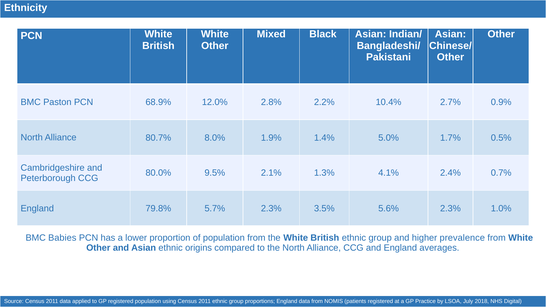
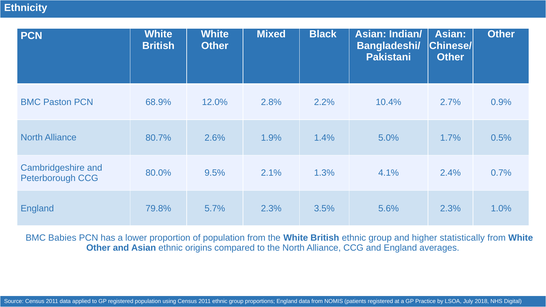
8.0%: 8.0% -> 2.6%
prevalence: prevalence -> statistically
